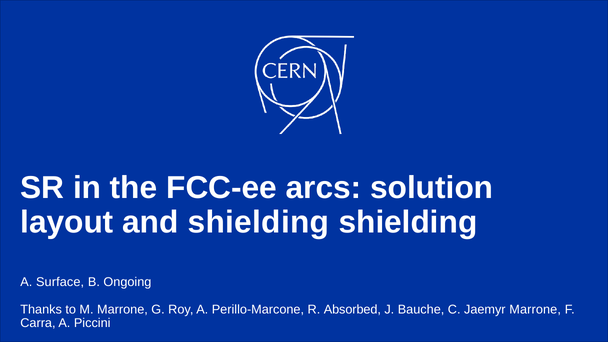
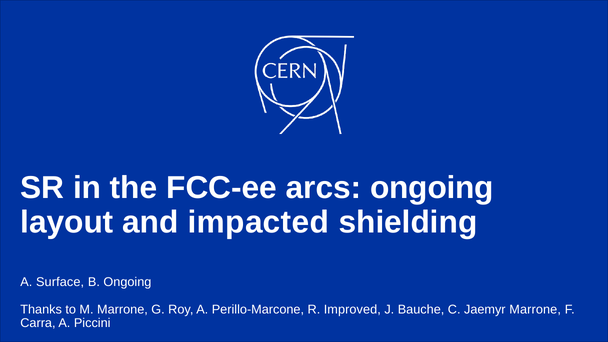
arcs solution: solution -> ongoing
and shielding: shielding -> impacted
Absorbed: Absorbed -> Improved
